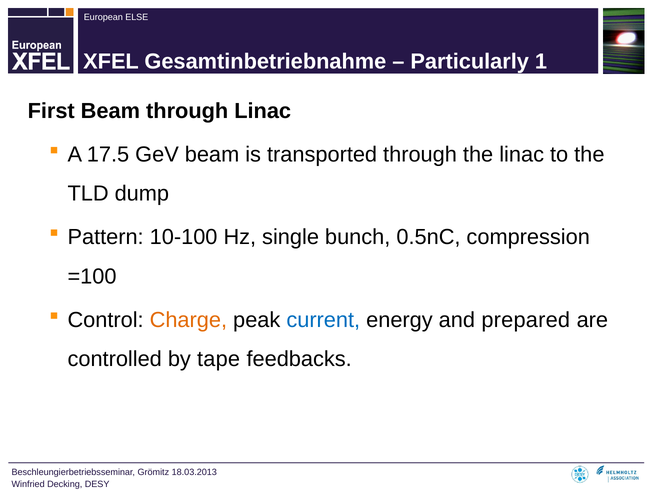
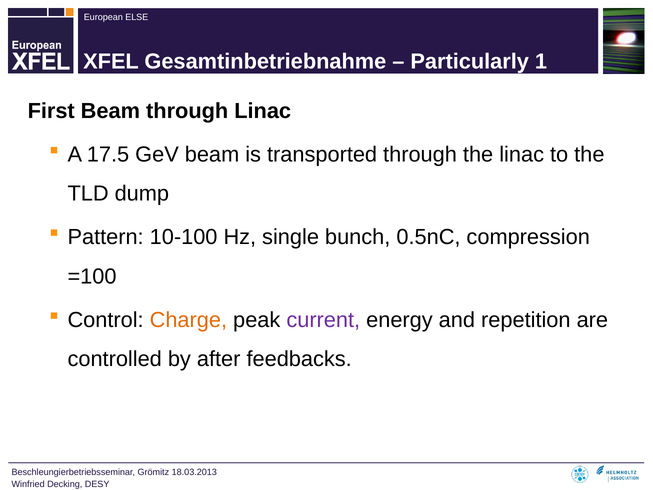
current colour: blue -> purple
prepared: prepared -> repetition
tape: tape -> after
